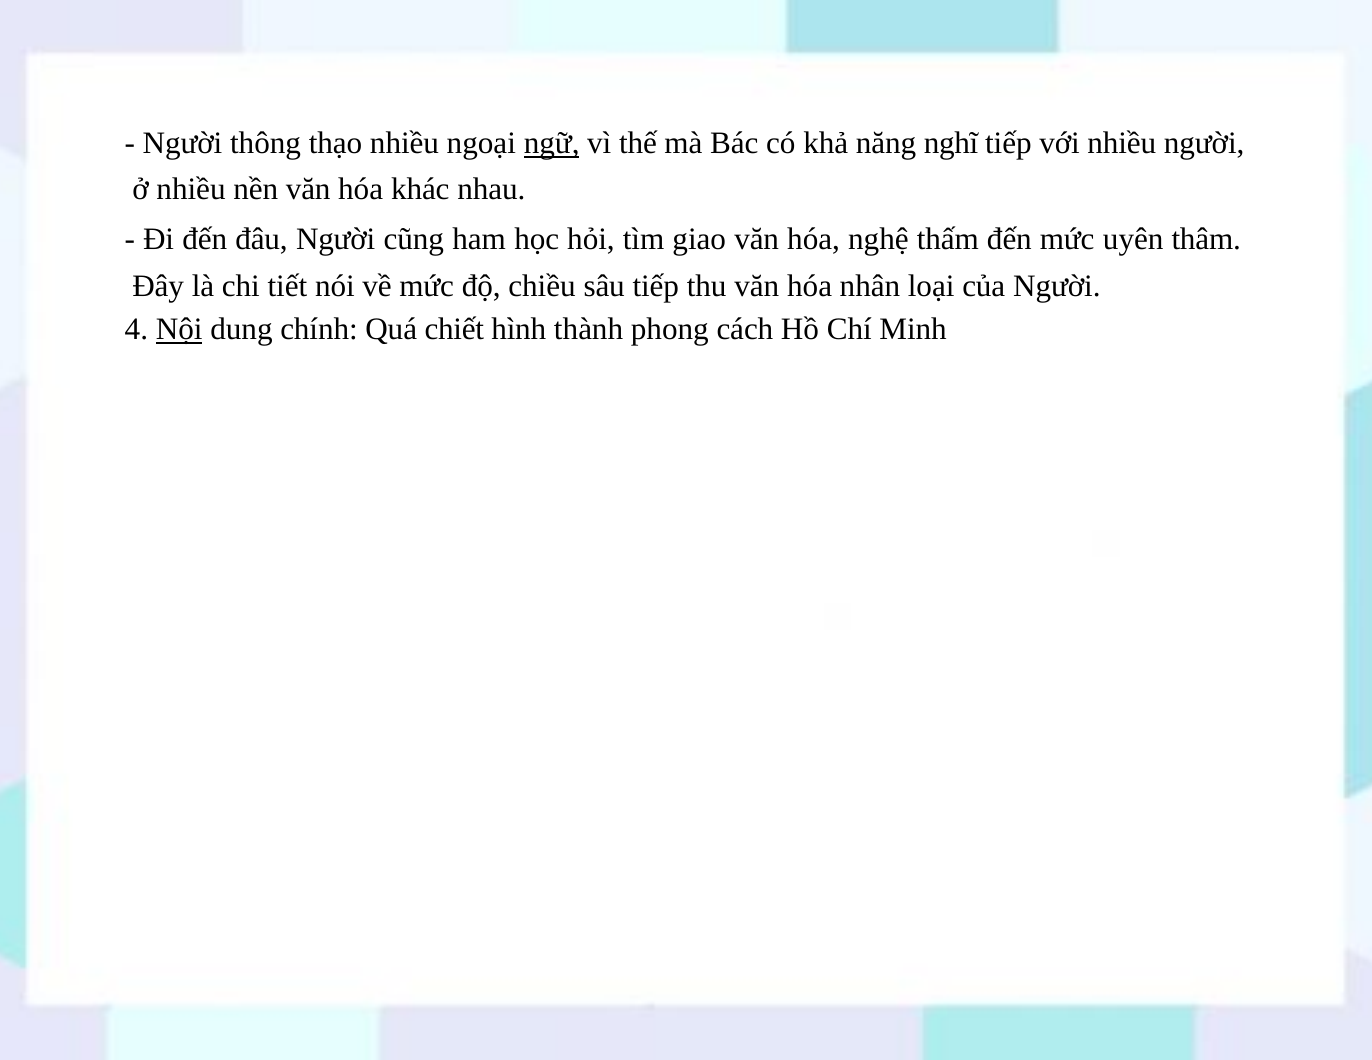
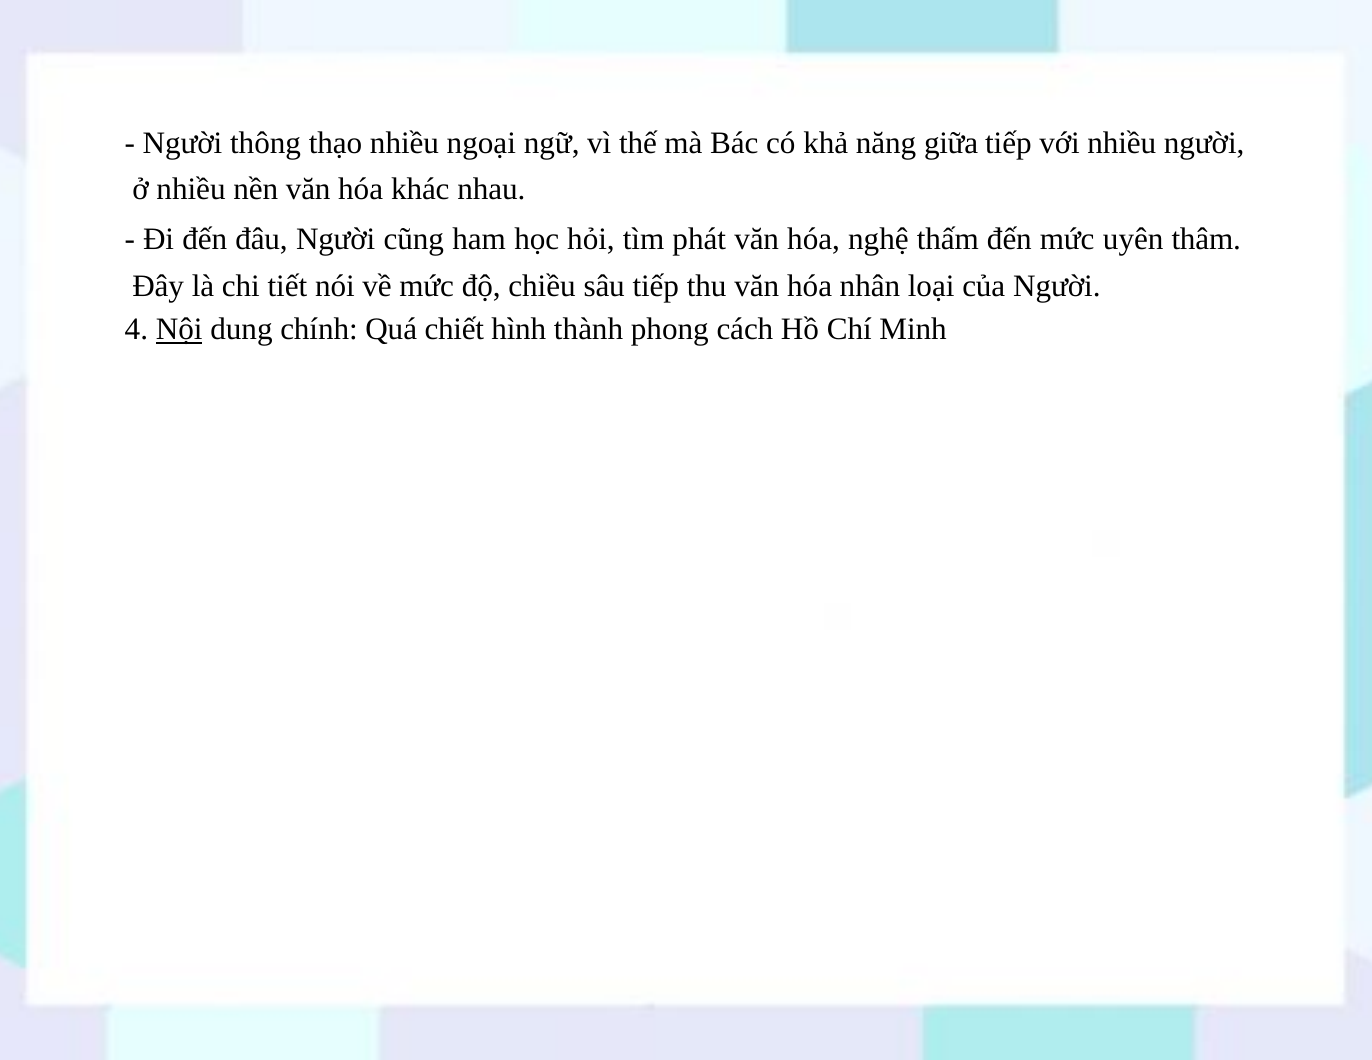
ngữ underline: present -> none
nghĩ: nghĩ -> giữa
giao: giao -> phát
